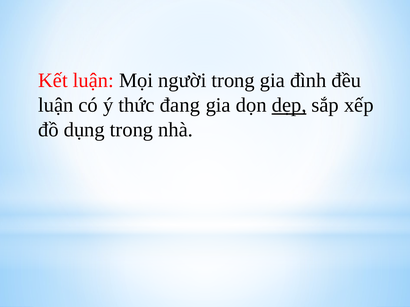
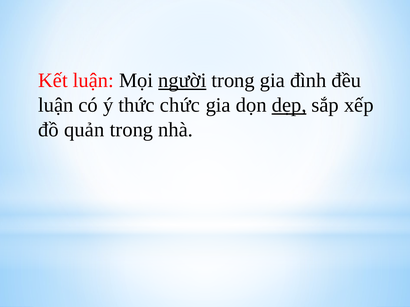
người underline: none -> present
đang: đang -> chức
dụng: dụng -> quản
